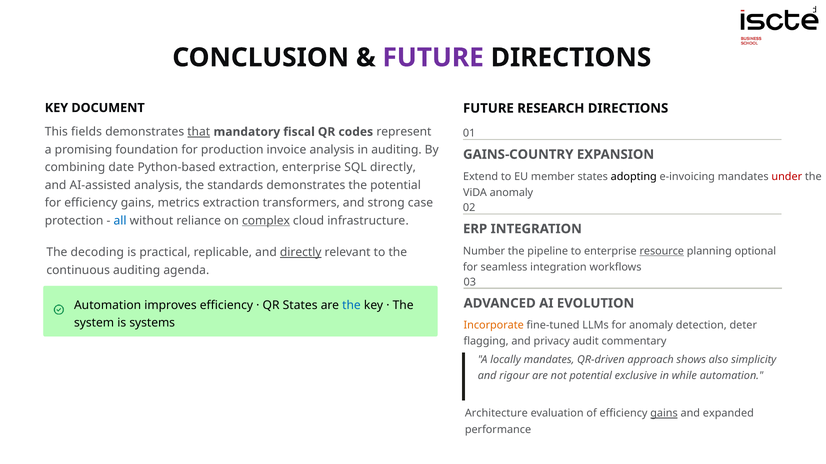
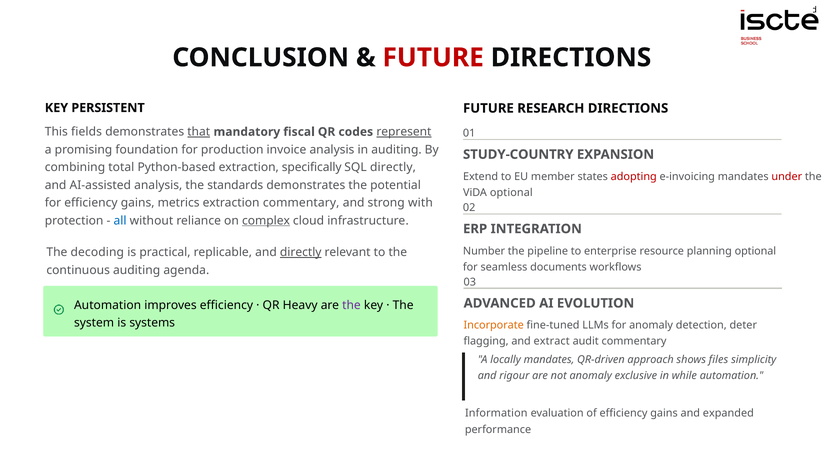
FUTURE at (433, 58) colour: purple -> red
DOCUMENT: DOCUMENT -> PERSISTENT
represent underline: none -> present
GAINS-COUNTRY: GAINS-COUNTRY -> STUDY-COUNTRY
date: date -> total
extraction enterprise: enterprise -> specifically
adopting colour: black -> red
ViDA anomaly: anomaly -> optional
extraction transformers: transformers -> commentary
case: case -> with
resource underline: present -> none
seamless integration: integration -> documents
QR States: States -> Heavy
the at (351, 305) colour: blue -> purple
privacy: privacy -> extract
also: also -> files
not potential: potential -> anomaly
Architecture: Architecture -> Information
gains at (664, 414) underline: present -> none
